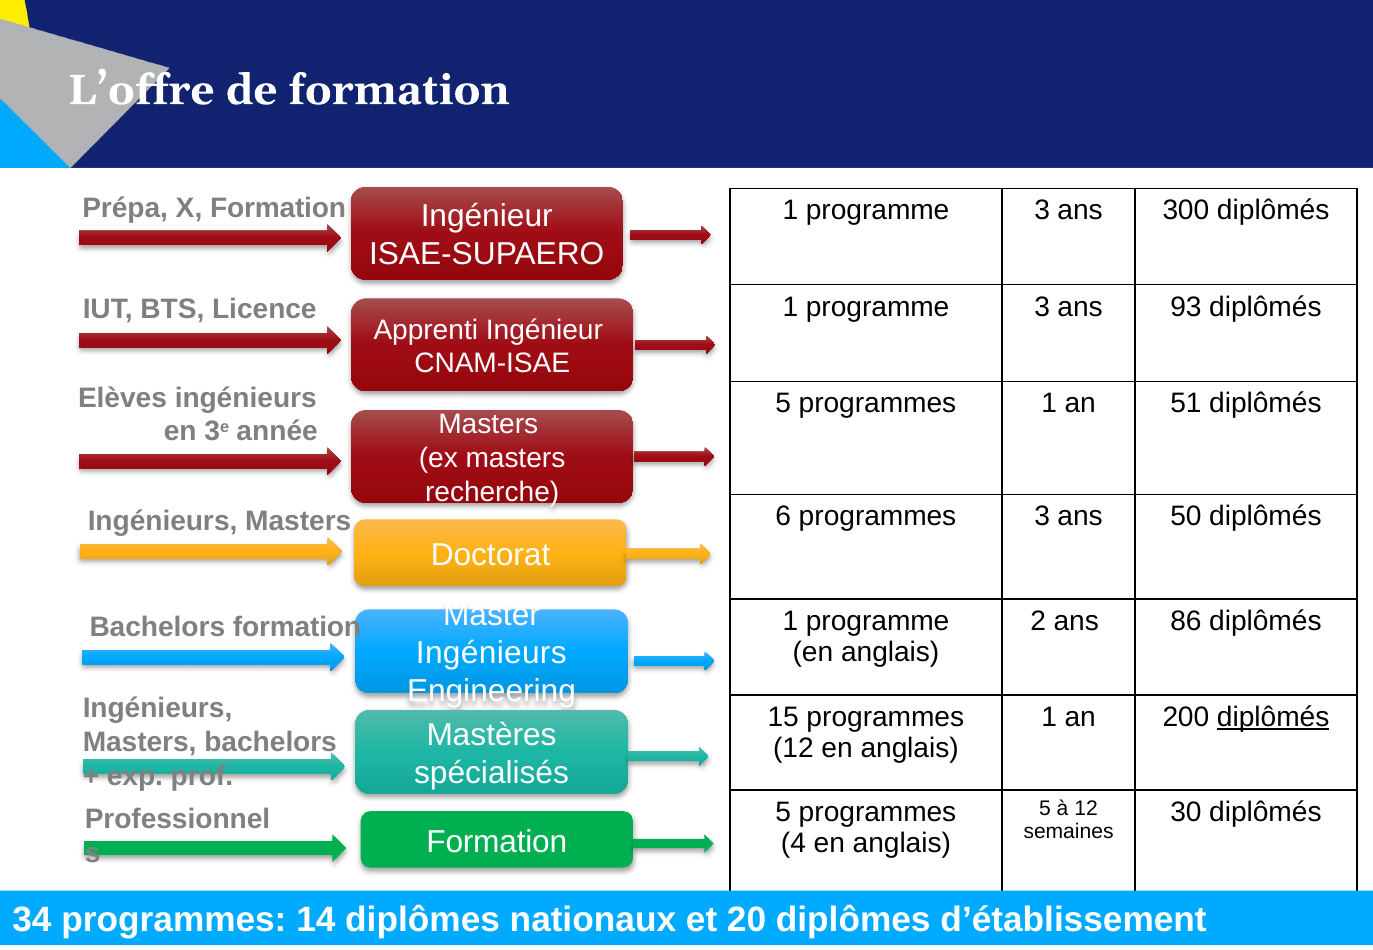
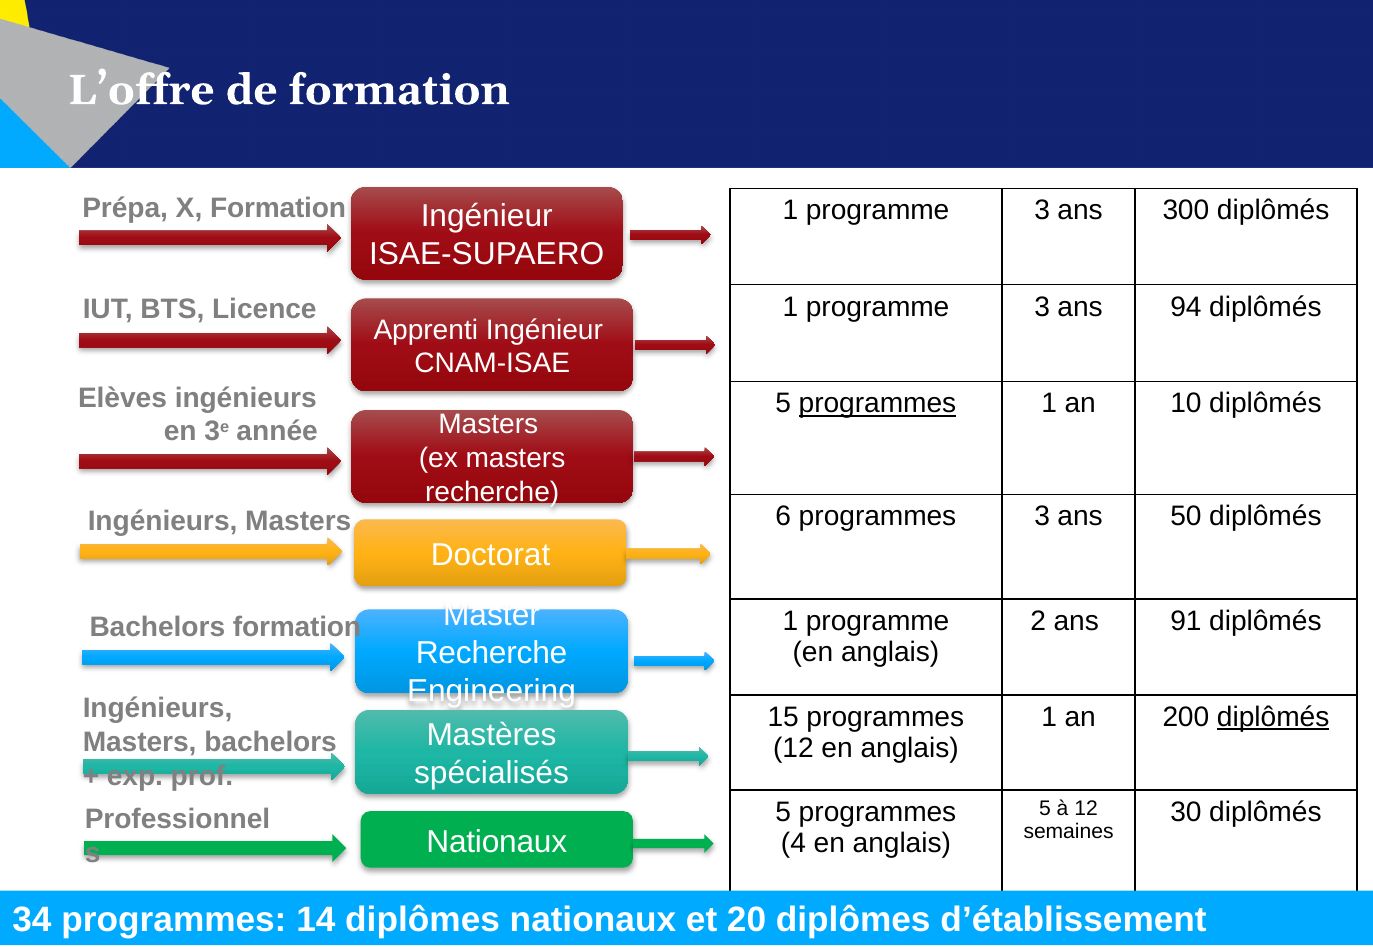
93: 93 -> 94
programmes at (877, 404) underline: none -> present
an 51: 51 -> 10
86: 86 -> 91
Ingénieurs at (491, 654): Ingénieurs -> Recherche
Formation at (497, 842): Formation -> Nationaux
